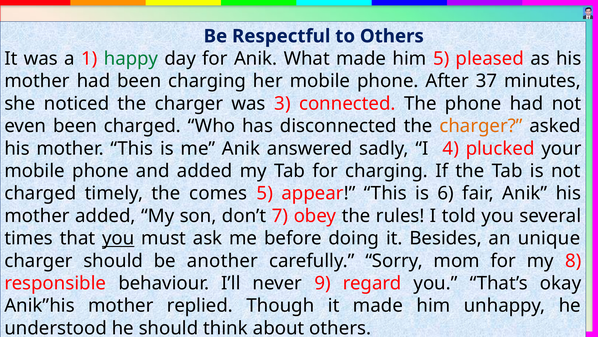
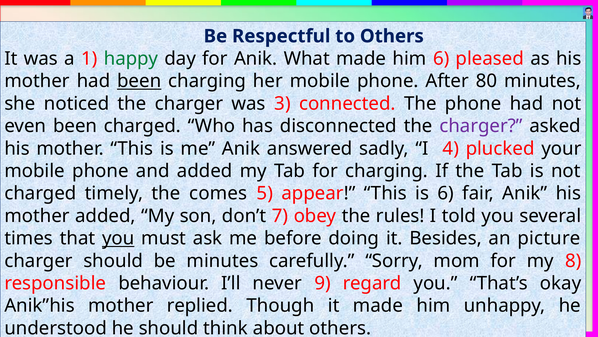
him 5: 5 -> 6
been at (139, 81) underline: none -> present
37: 37 -> 80
charger at (481, 126) colour: orange -> purple
unique: unique -> picture
be another: another -> minutes
